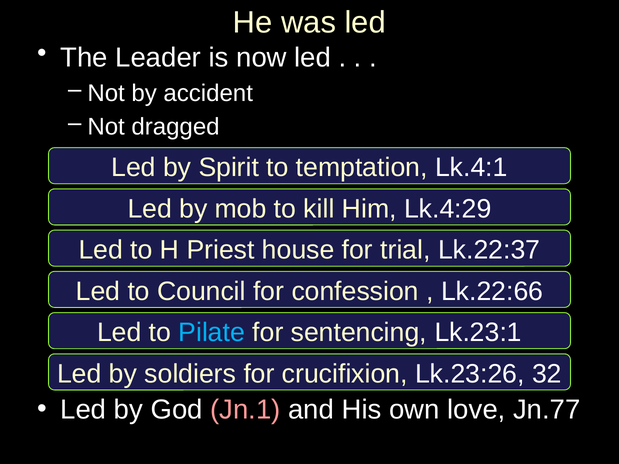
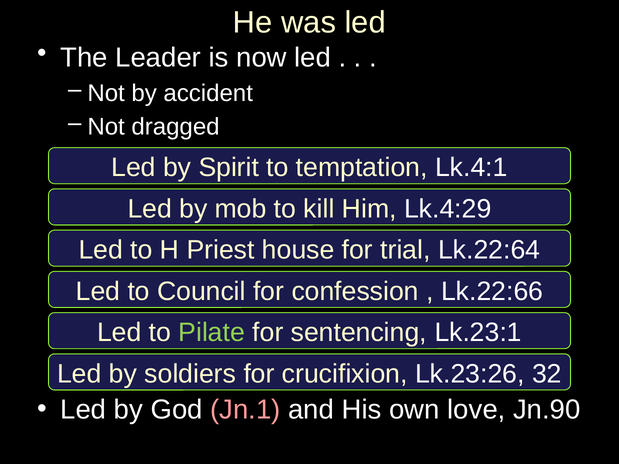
Lk.22:37: Lk.22:37 -> Lk.22:64
Pilate colour: light blue -> light green
Jn.77: Jn.77 -> Jn.90
